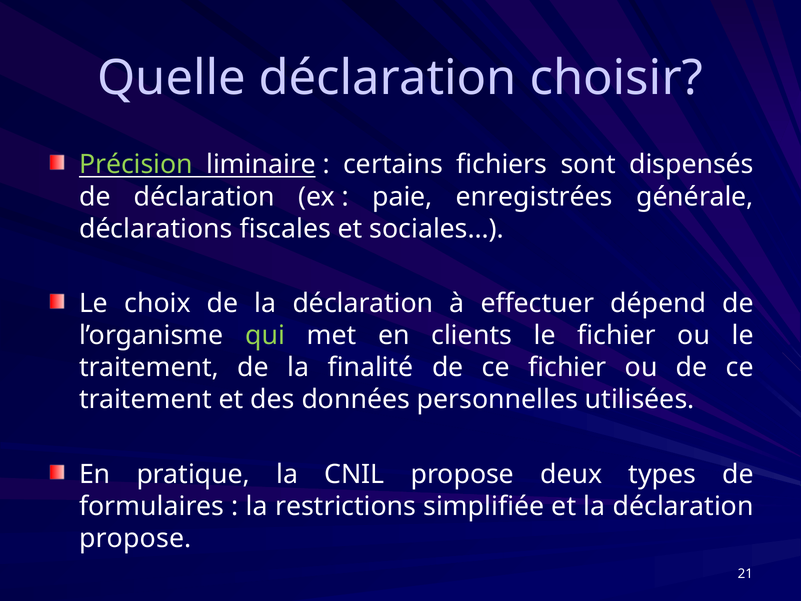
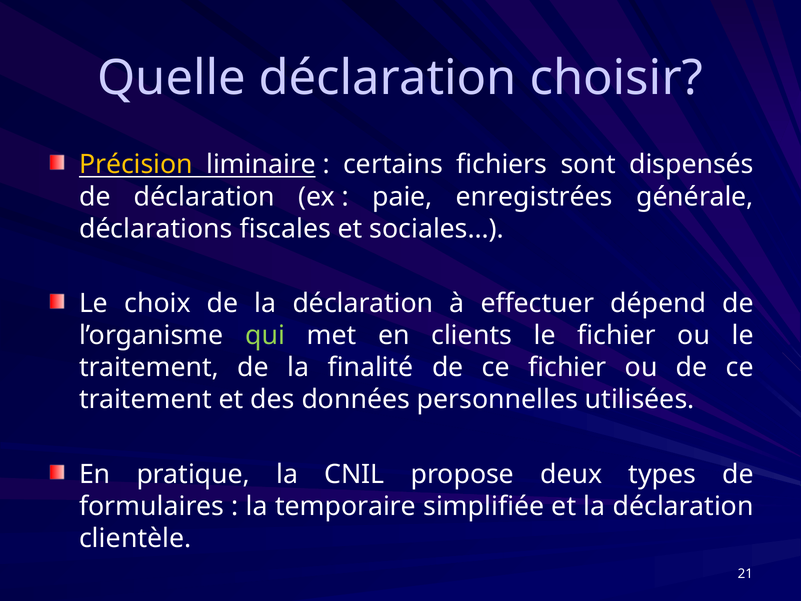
Précision colour: light green -> yellow
restrictions: restrictions -> temporaire
propose at (135, 538): propose -> clientèle
